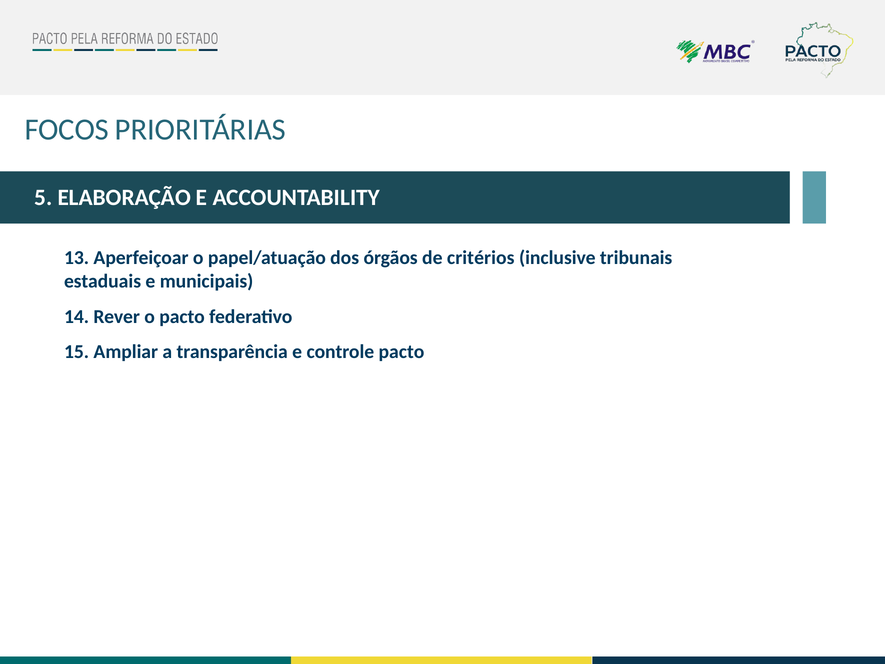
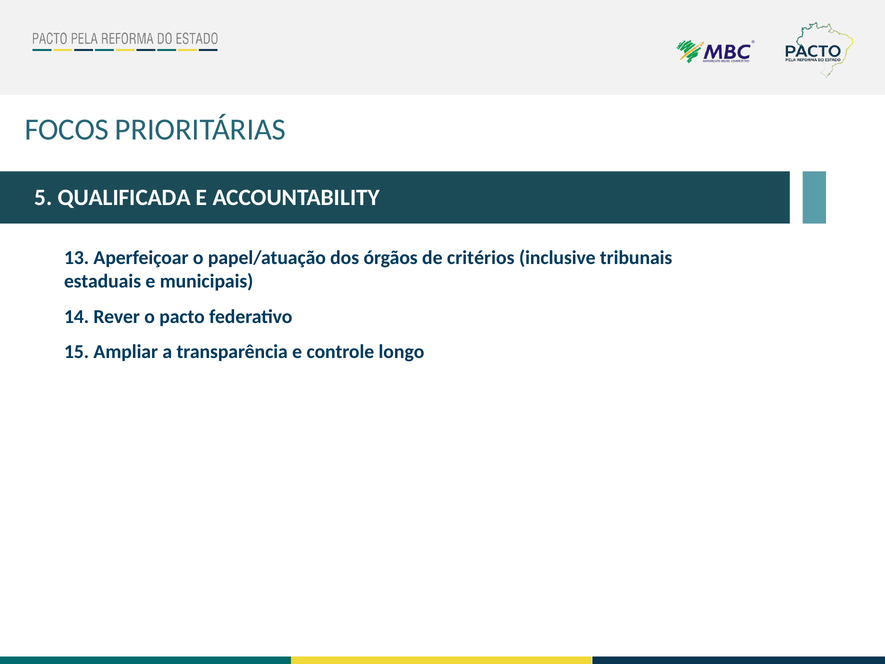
ELABORAÇÃO: ELABORAÇÃO -> QUALIFICADA
controle pacto: pacto -> longo
